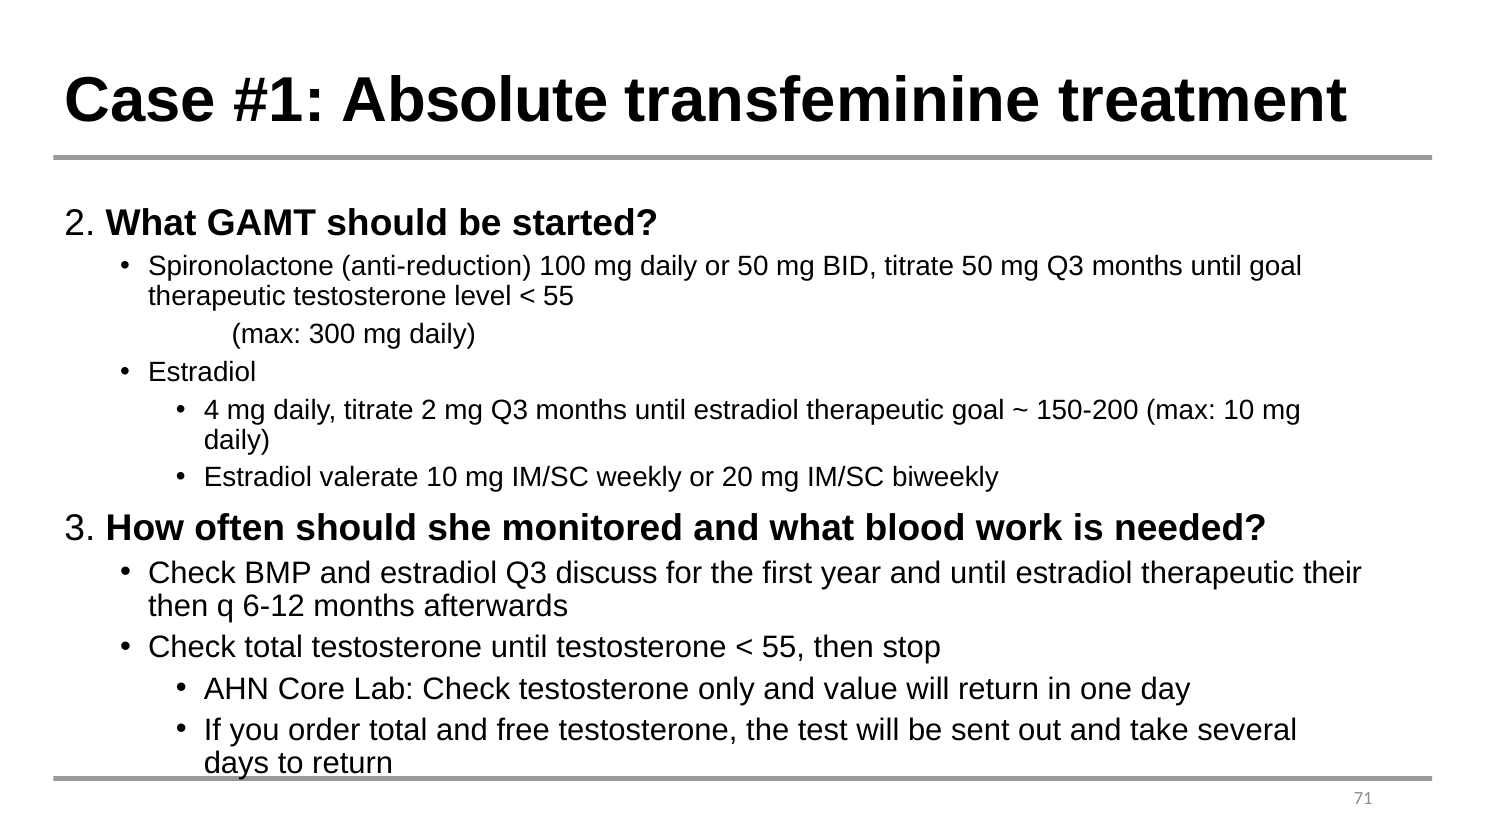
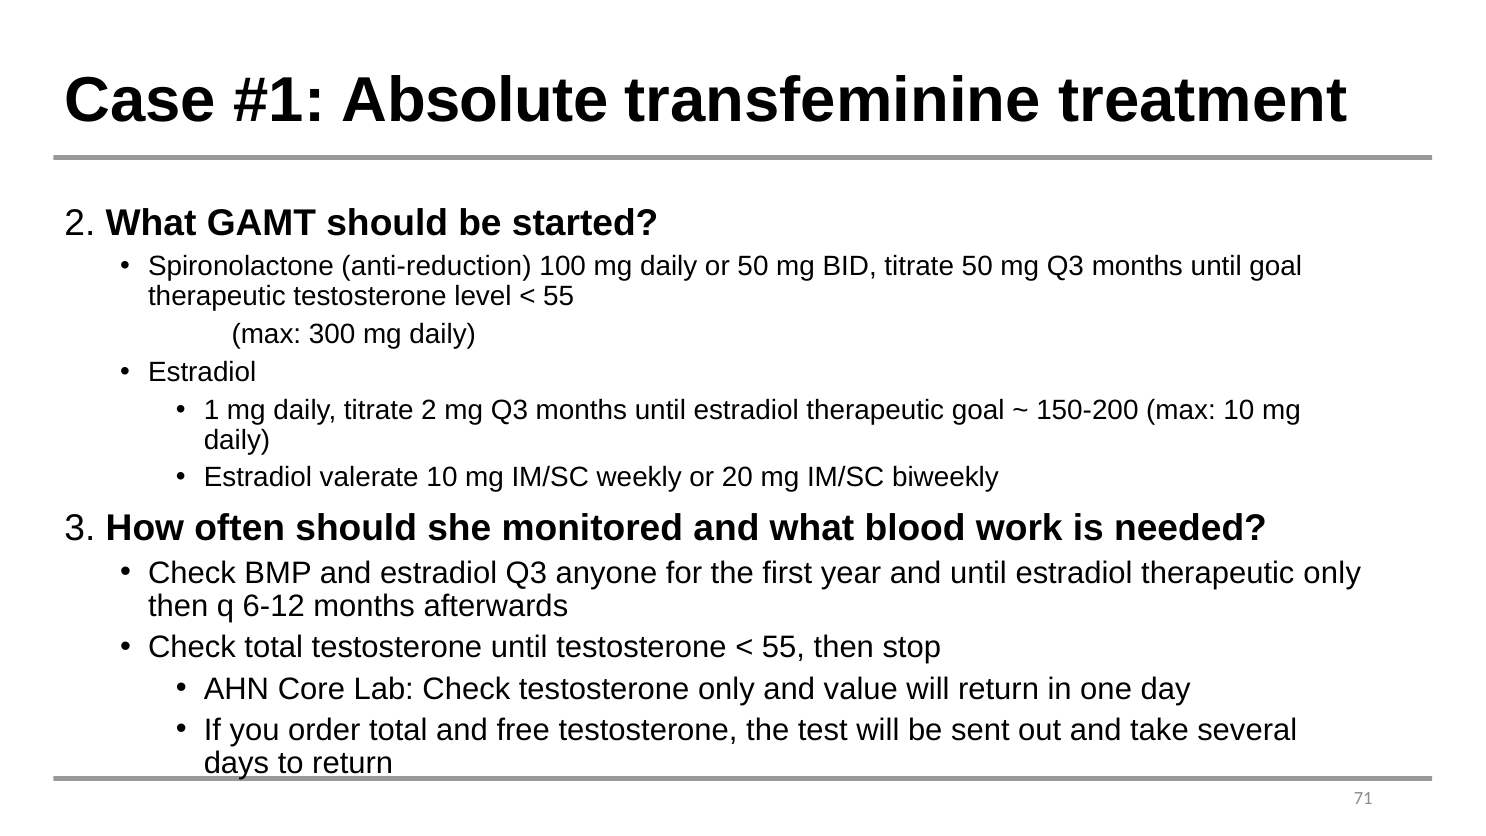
4: 4 -> 1
discuss: discuss -> anyone
therapeutic their: their -> only
